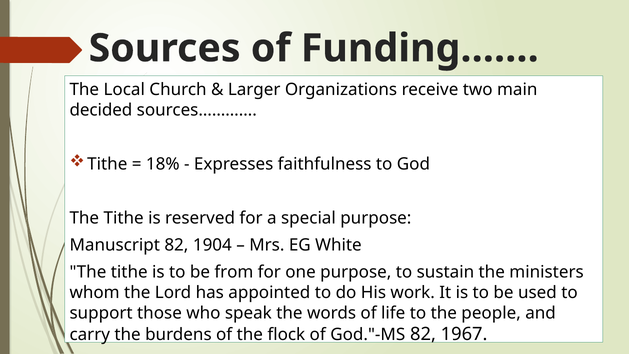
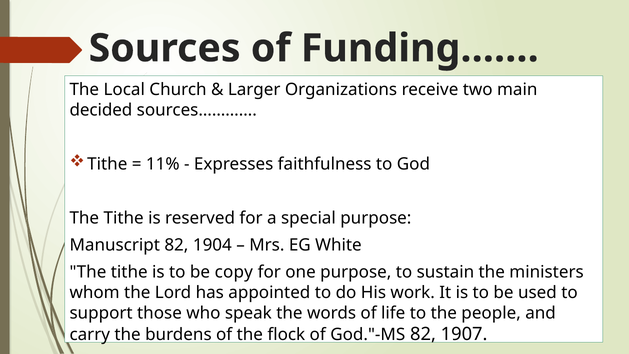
18%: 18% -> 11%
from: from -> copy
1967: 1967 -> 1907
